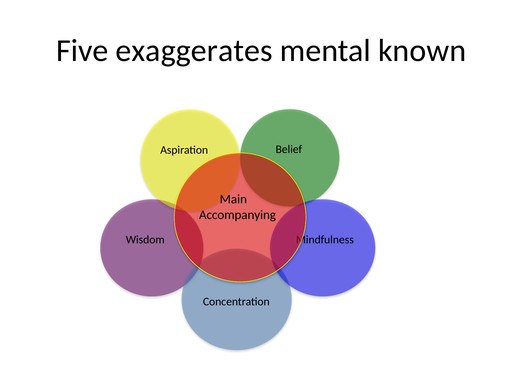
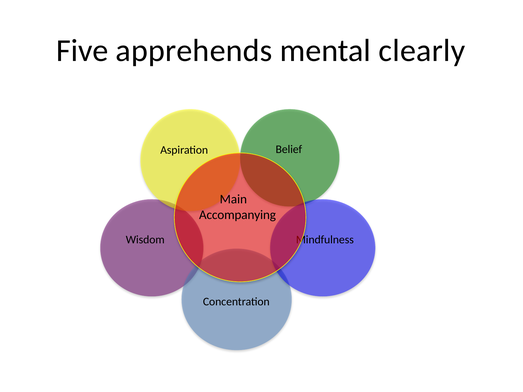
exaggerates: exaggerates -> apprehends
known: known -> clearly
